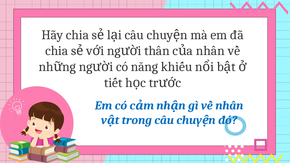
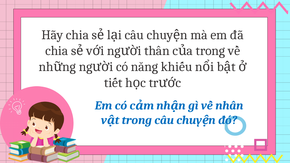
nhân at (210, 51): nhân -> trong
